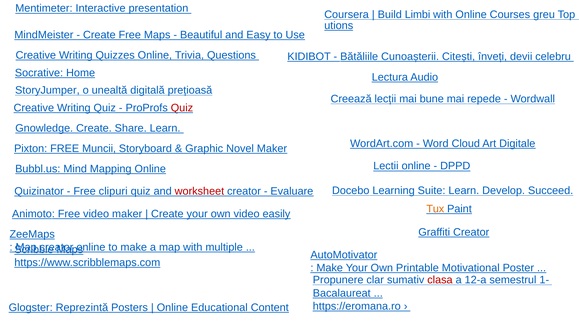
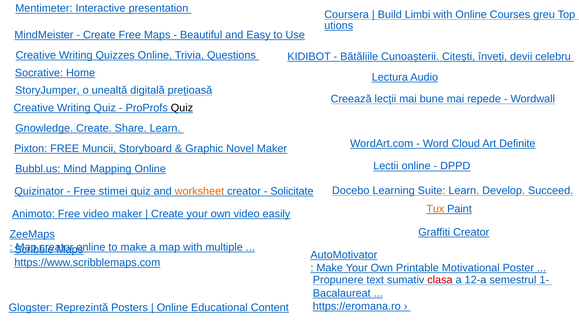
Quiz at (182, 108) colour: red -> black
Digitale: Digitale -> Definite
clipuri: clipuri -> stimei
worksheet colour: red -> orange
Evaluare: Evaluare -> Solicitate
clar: clar -> text
